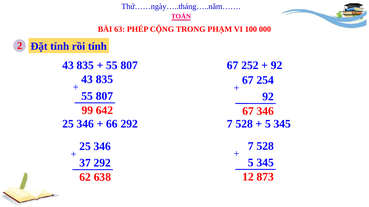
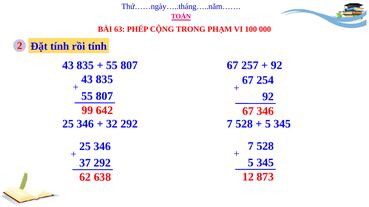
252: 252 -> 257
66: 66 -> 32
